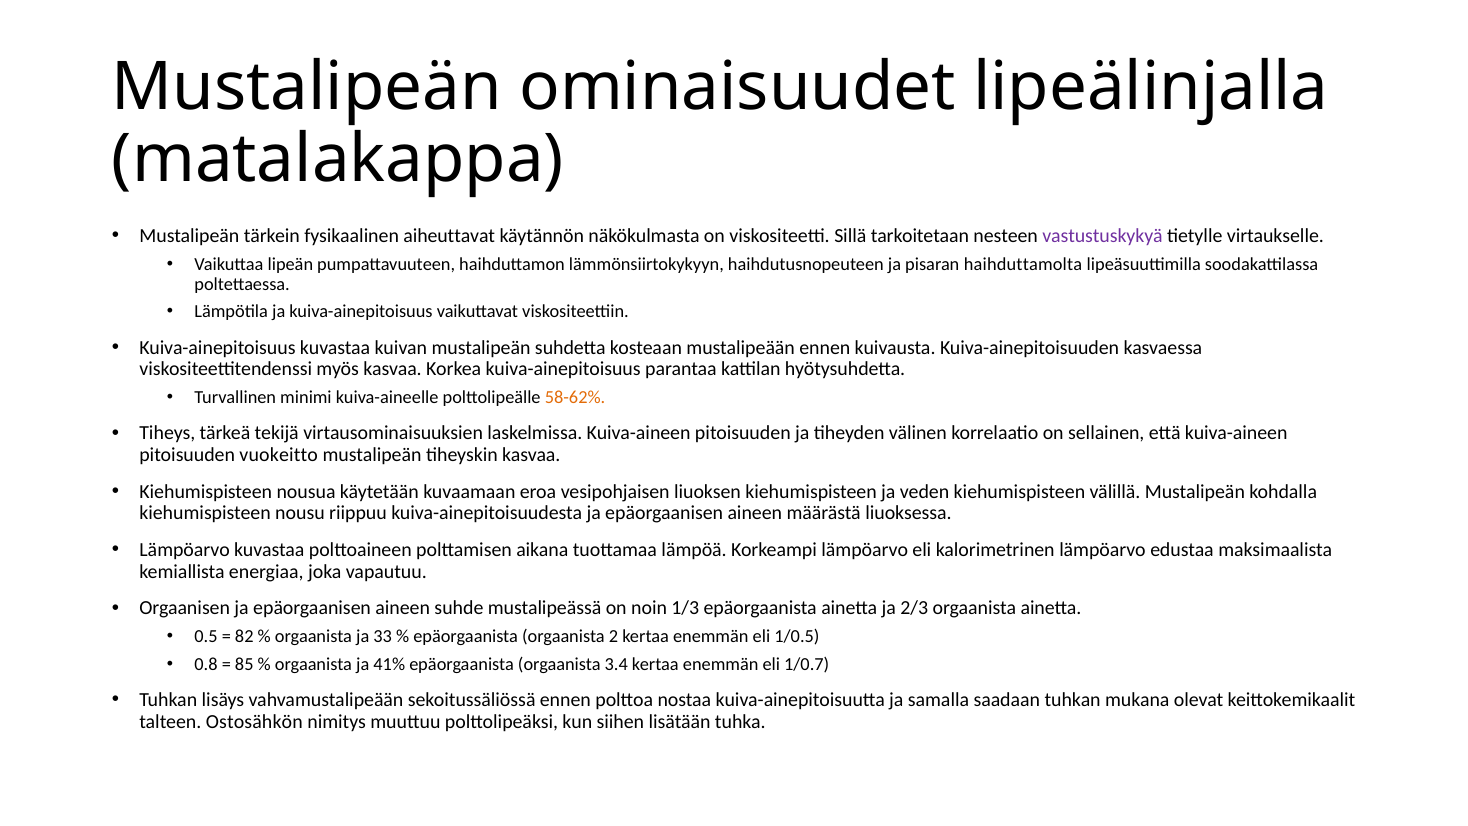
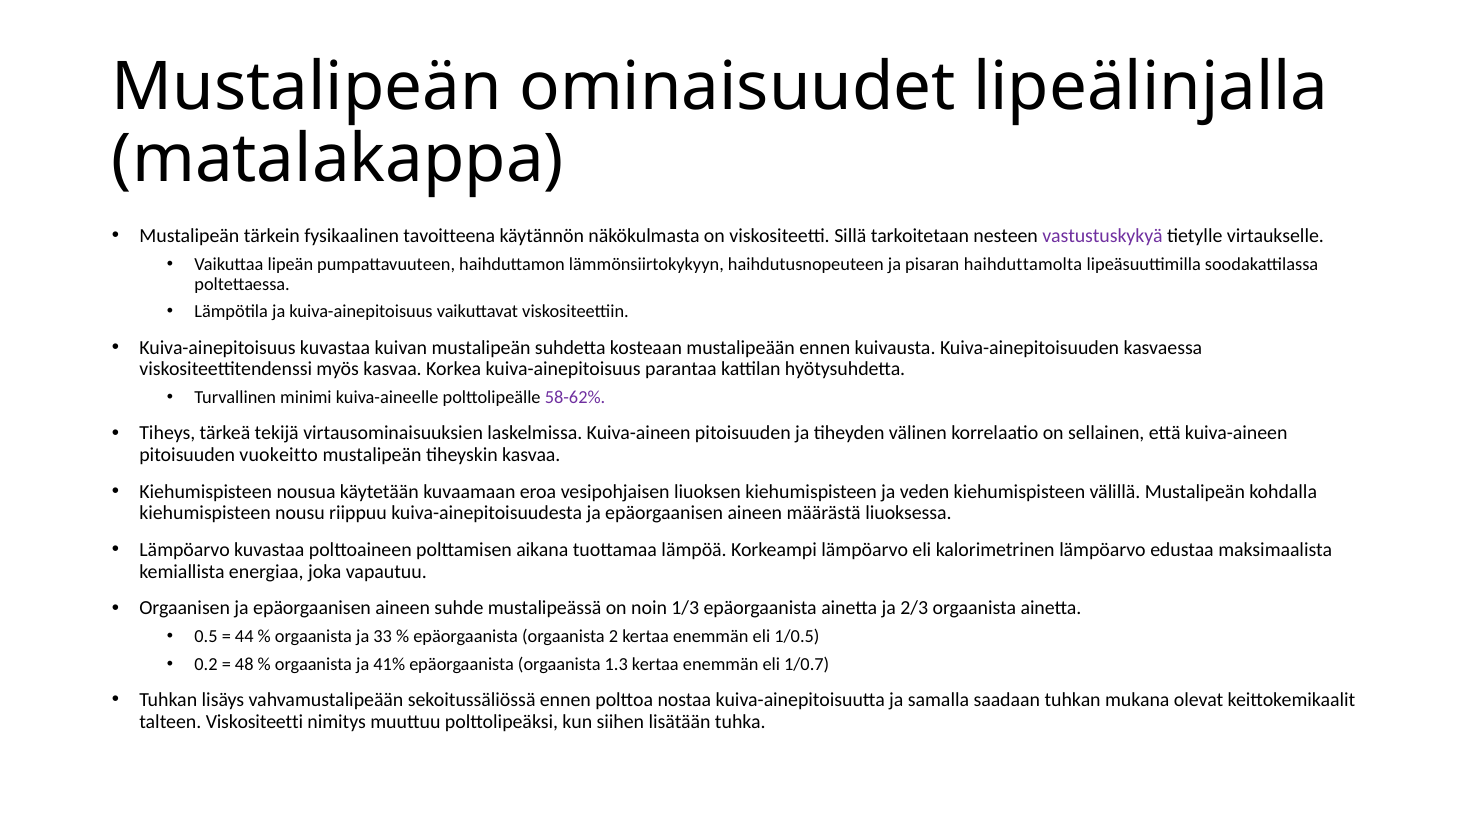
aiheuttavat: aiheuttavat -> tavoitteena
58-62% colour: orange -> purple
82: 82 -> 44
0.8: 0.8 -> 0.2
85: 85 -> 48
3.4: 3.4 -> 1.3
talteen Ostosähkön: Ostosähkön -> Viskositeetti
